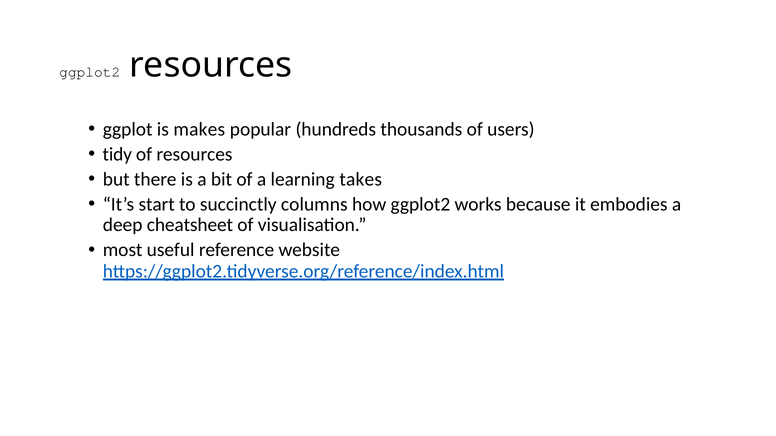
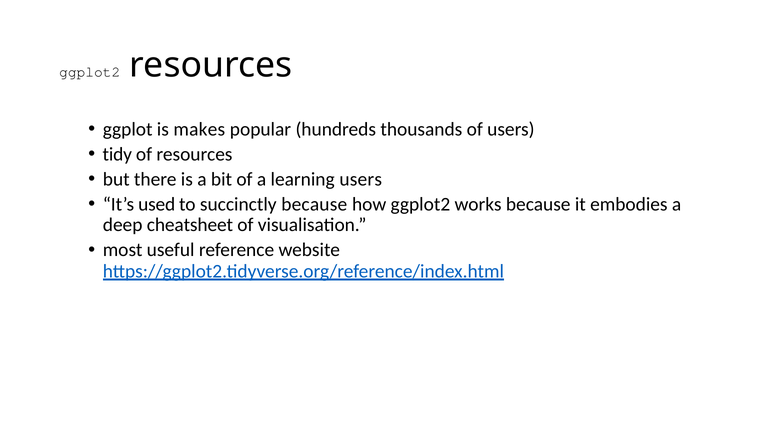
learning takes: takes -> users
start: start -> used
succinctly columns: columns -> because
